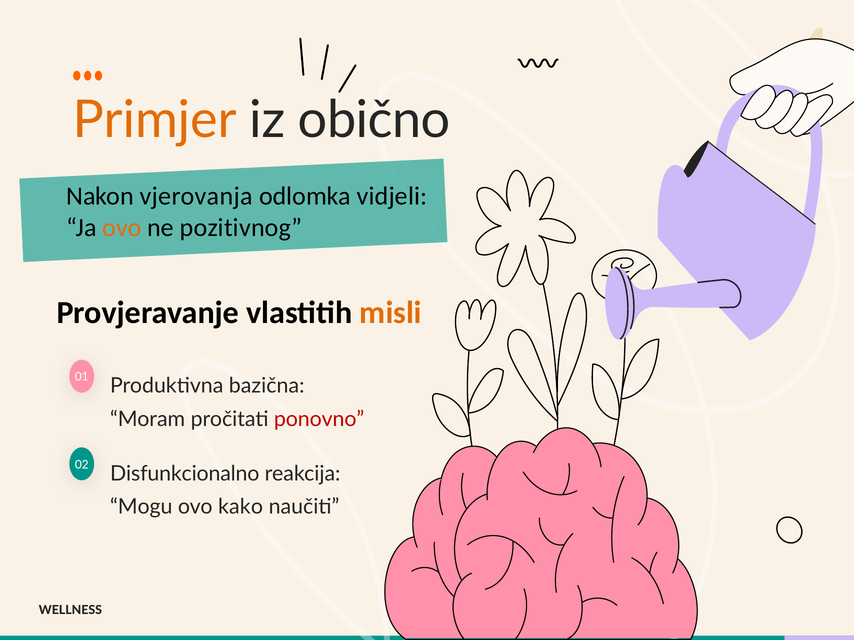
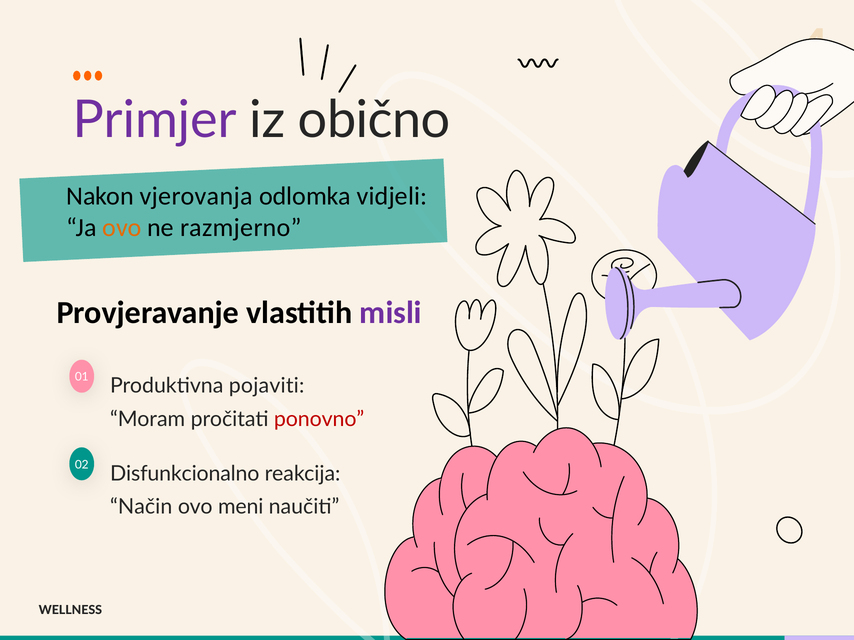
Primjer colour: orange -> purple
pozitivnog: pozitivnog -> razmjerno
misli colour: orange -> purple
bazična: bazična -> pojaviti
Mogu: Mogu -> Način
kako: kako -> meni
